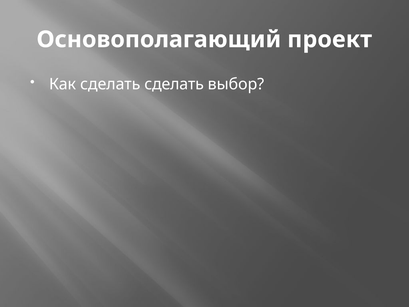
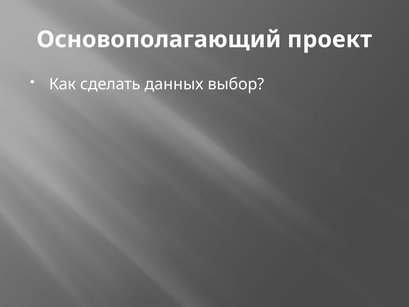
сделать сделать: сделать -> данных
